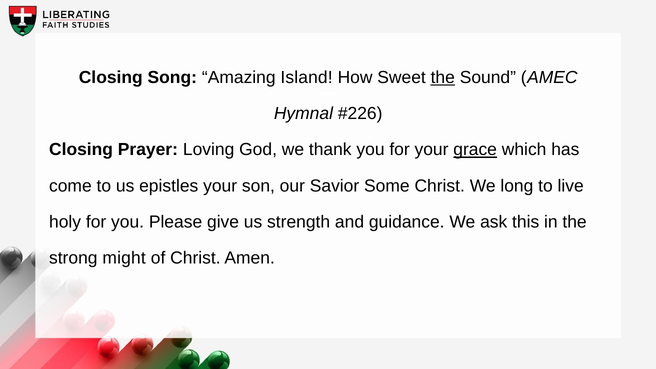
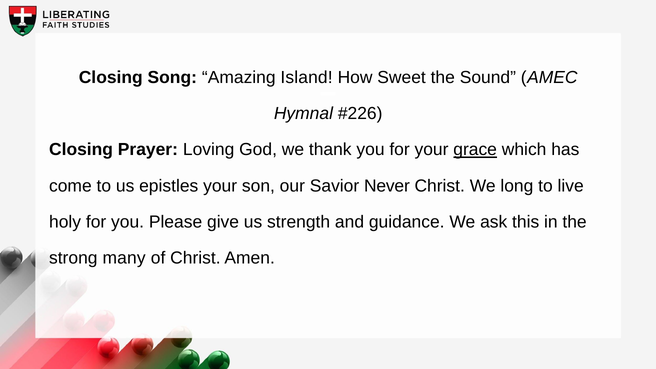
the at (443, 78) underline: present -> none
Some: Some -> Never
might: might -> many
